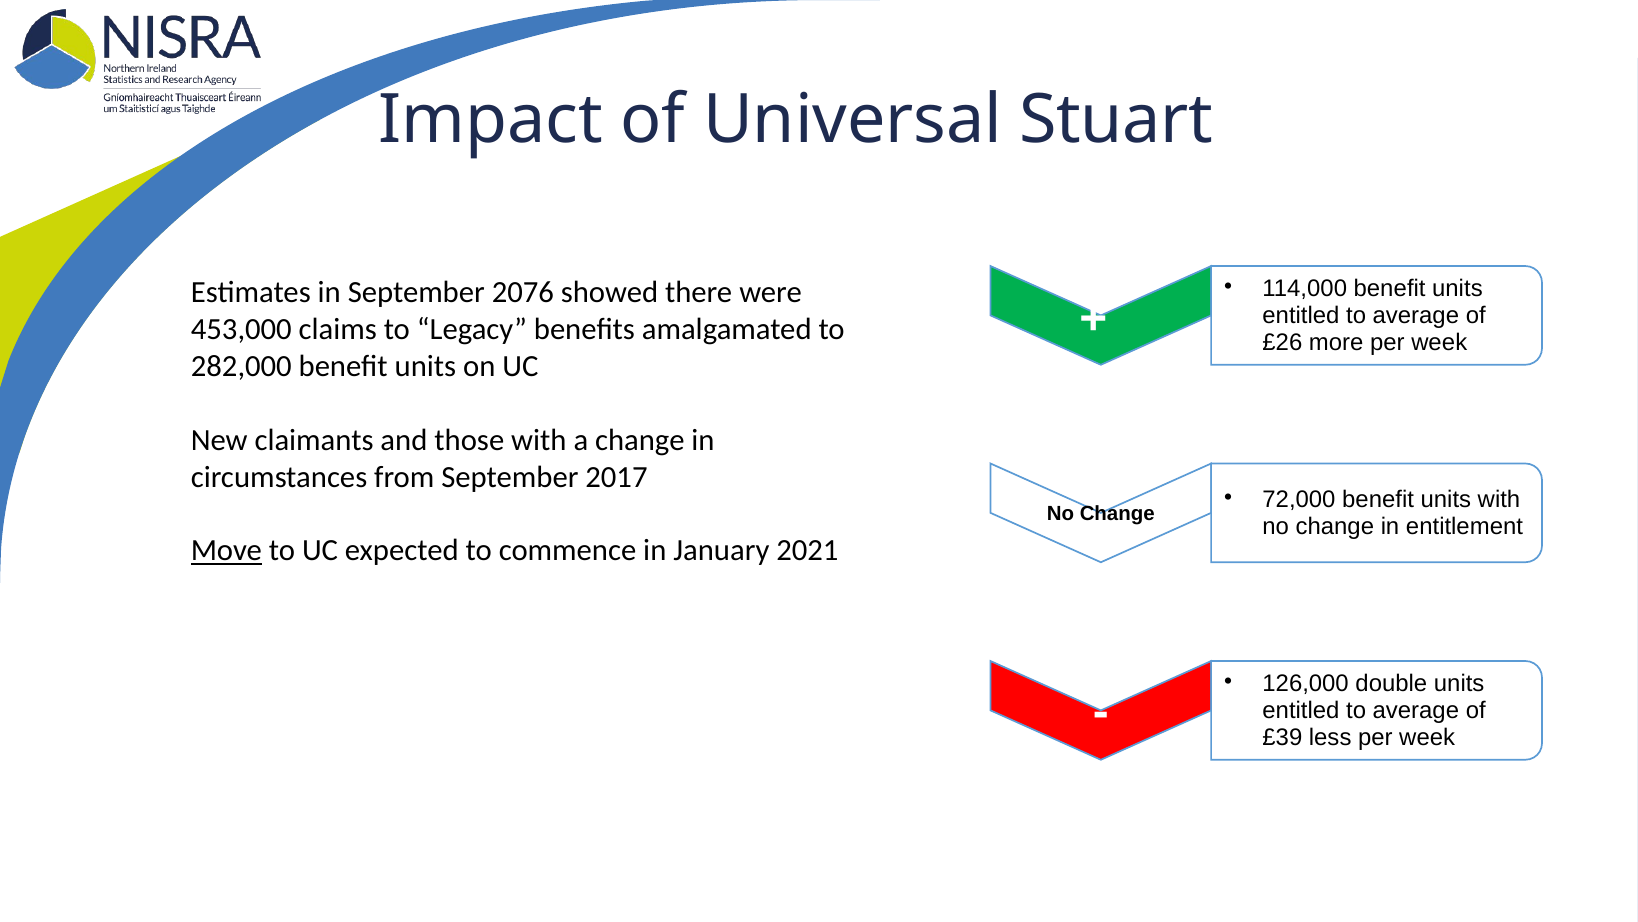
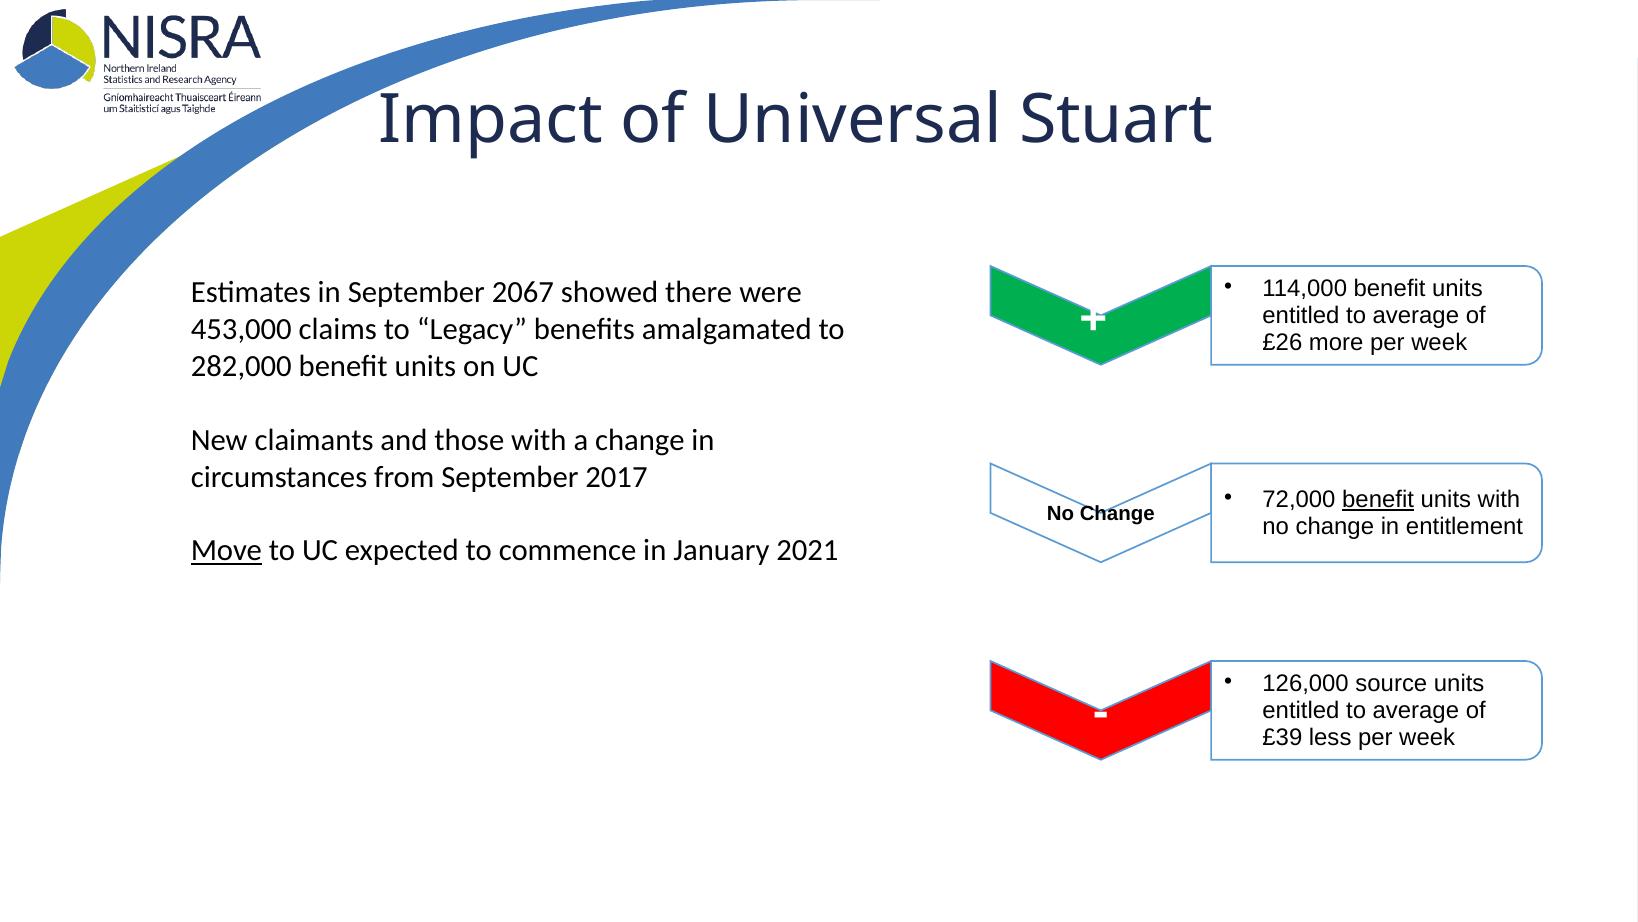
2076: 2076 -> 2067
benefit at (1378, 500) underline: none -> present
double: double -> source
